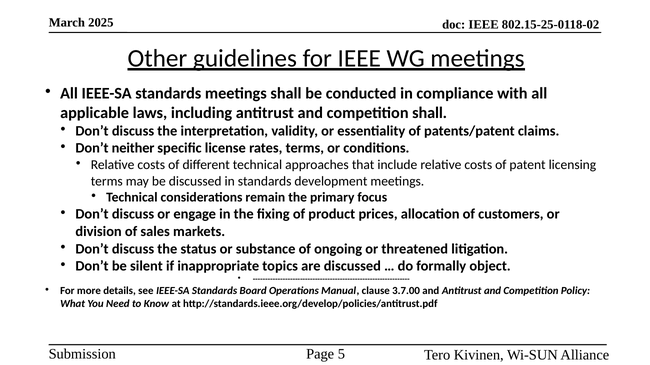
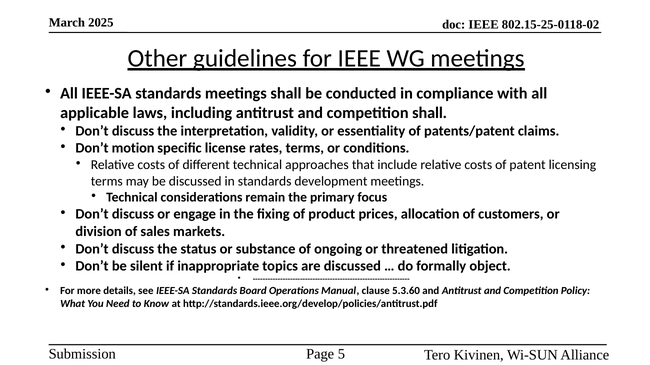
neither: neither -> motion
3.7.00: 3.7.00 -> 5.3.60
